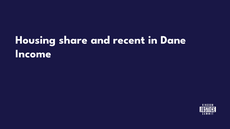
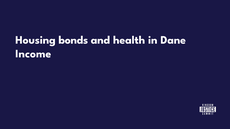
share: share -> bonds
recent: recent -> health
